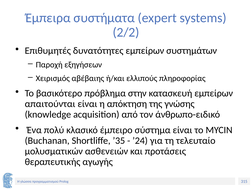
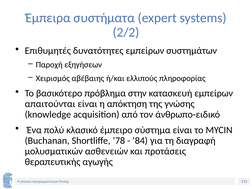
’35: ’35 -> ’78
’24: ’24 -> ’84
τελευταίο: τελευταίο -> διαγραφή
